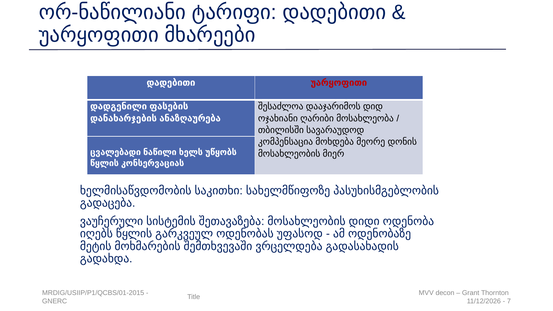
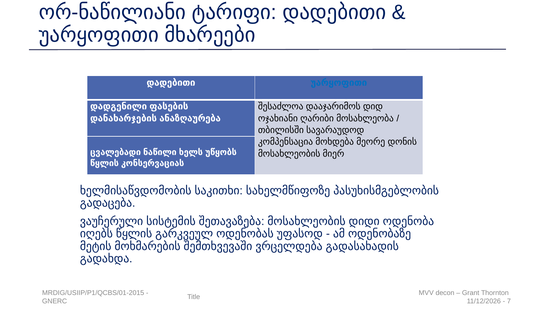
უარყოფითი at (339, 83) colour: red -> blue
